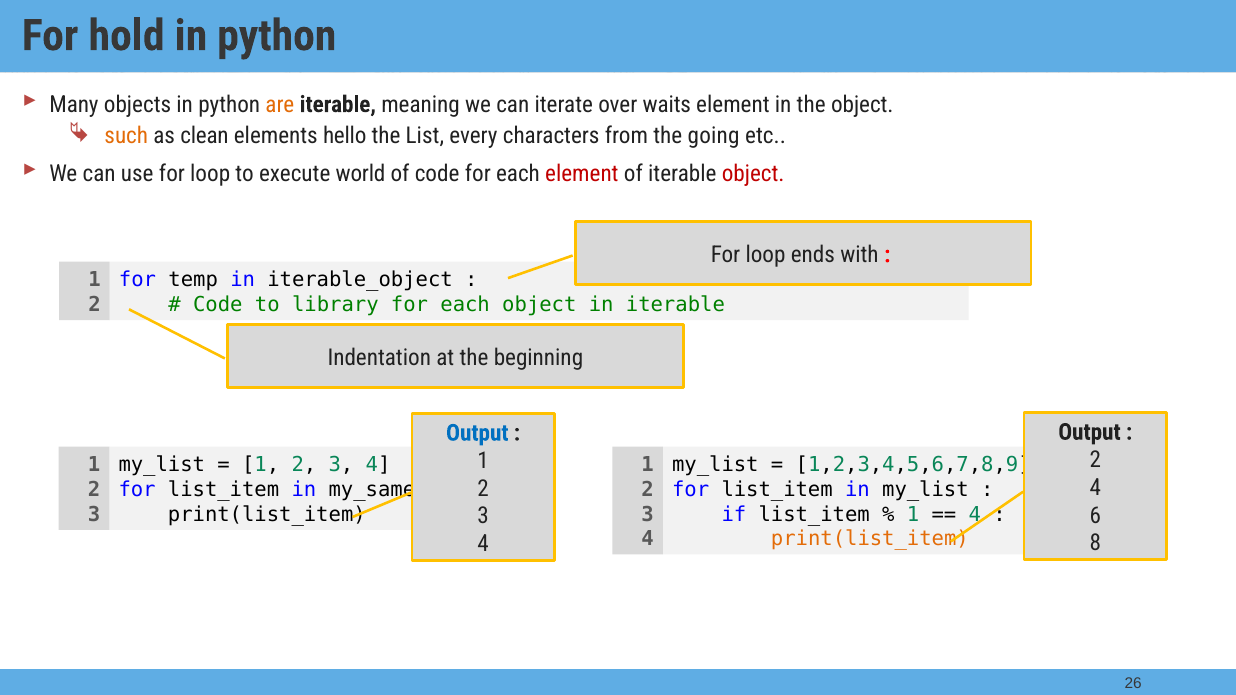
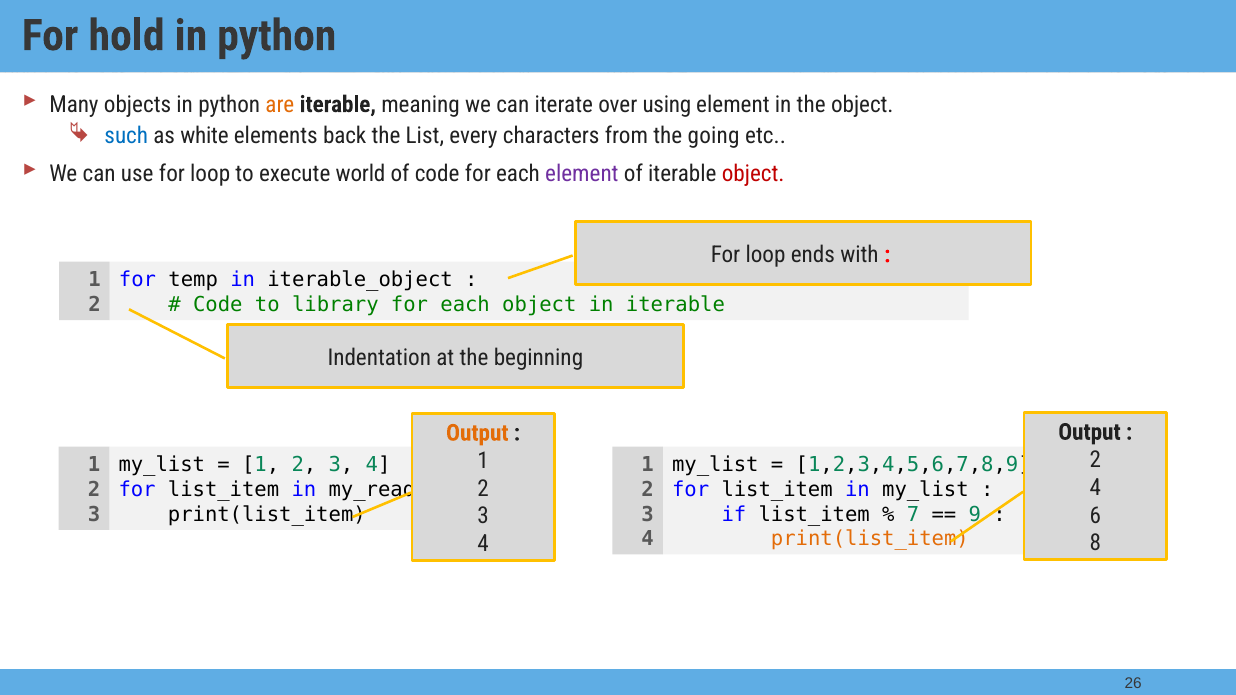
waits: waits -> using
such colour: orange -> blue
clean: clean -> white
hello: hello -> back
element at (582, 174) colour: red -> purple
Output at (477, 433) colour: blue -> orange
my_same: my_same -> my_read
1 at (913, 515): 1 -> 7
4 at (975, 515): 4 -> 9
